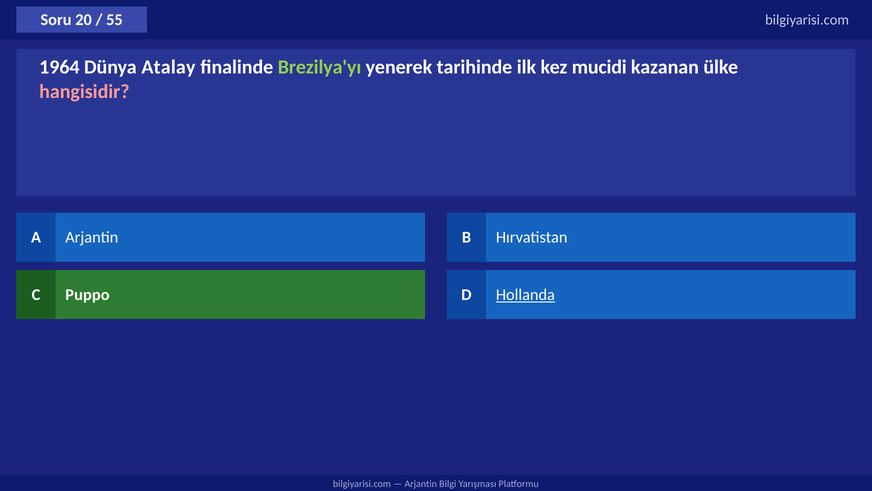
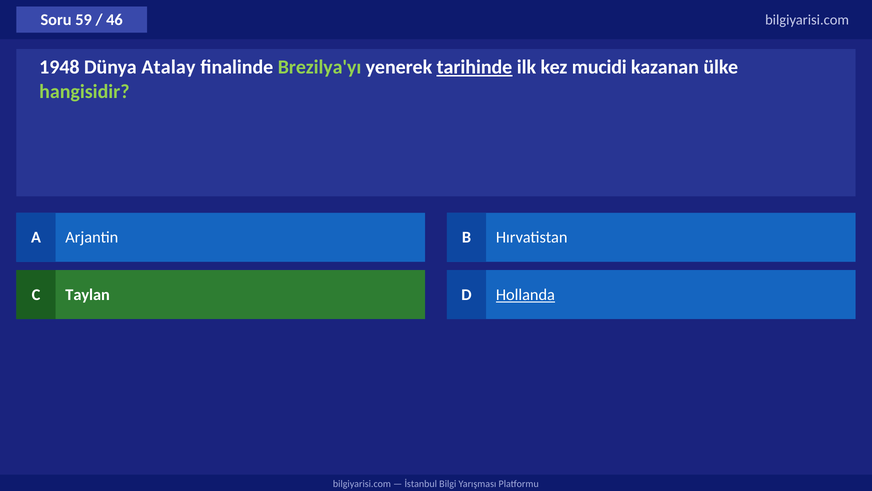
20: 20 -> 59
55: 55 -> 46
1964: 1964 -> 1948
tarihinde underline: none -> present
hangisidir colour: pink -> light green
Puppo: Puppo -> Taylan
Arjantin at (421, 484): Arjantin -> İstanbul
